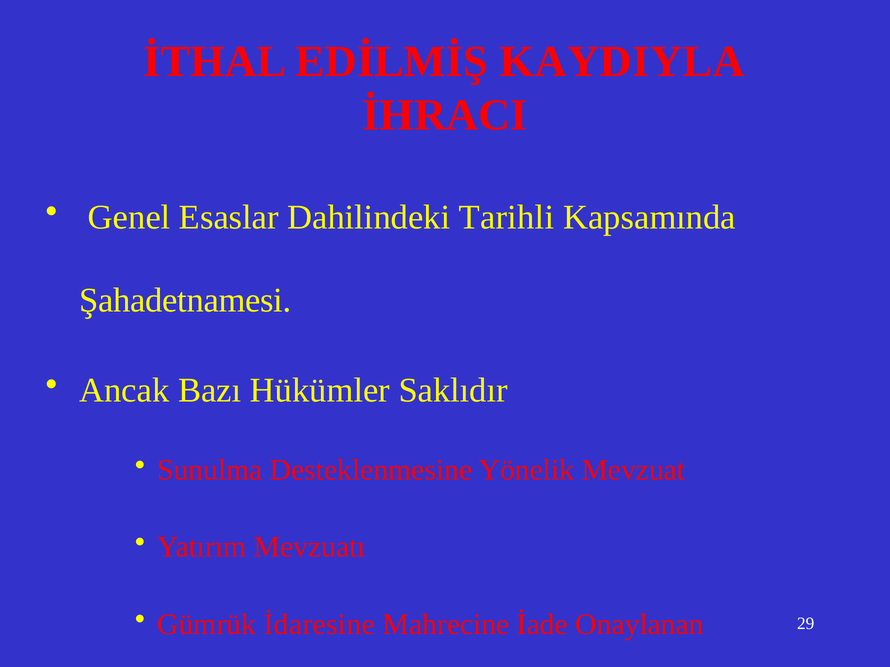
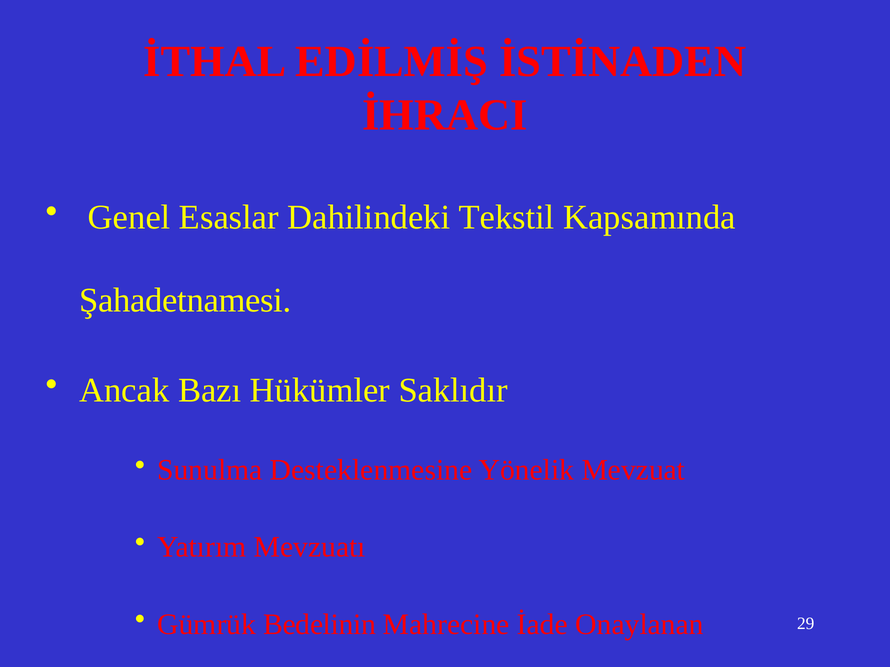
KAYDIYLA: KAYDIYLA -> İSTİNADEN
Tarihli: Tarihli -> Tekstil
İdaresine: İdaresine -> Bedelinin
